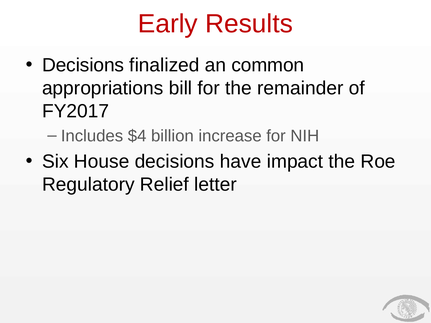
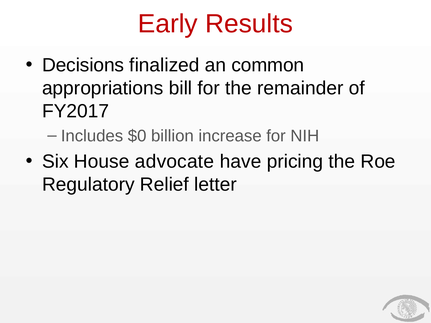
$4: $4 -> $0
House decisions: decisions -> advocate
impact: impact -> pricing
